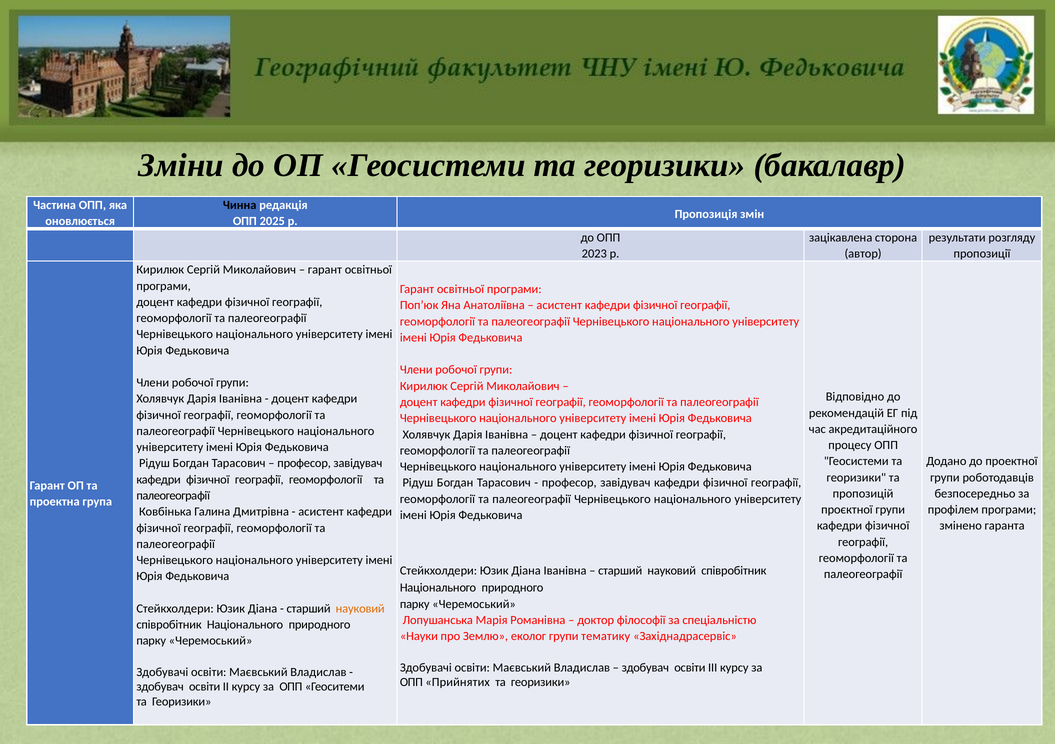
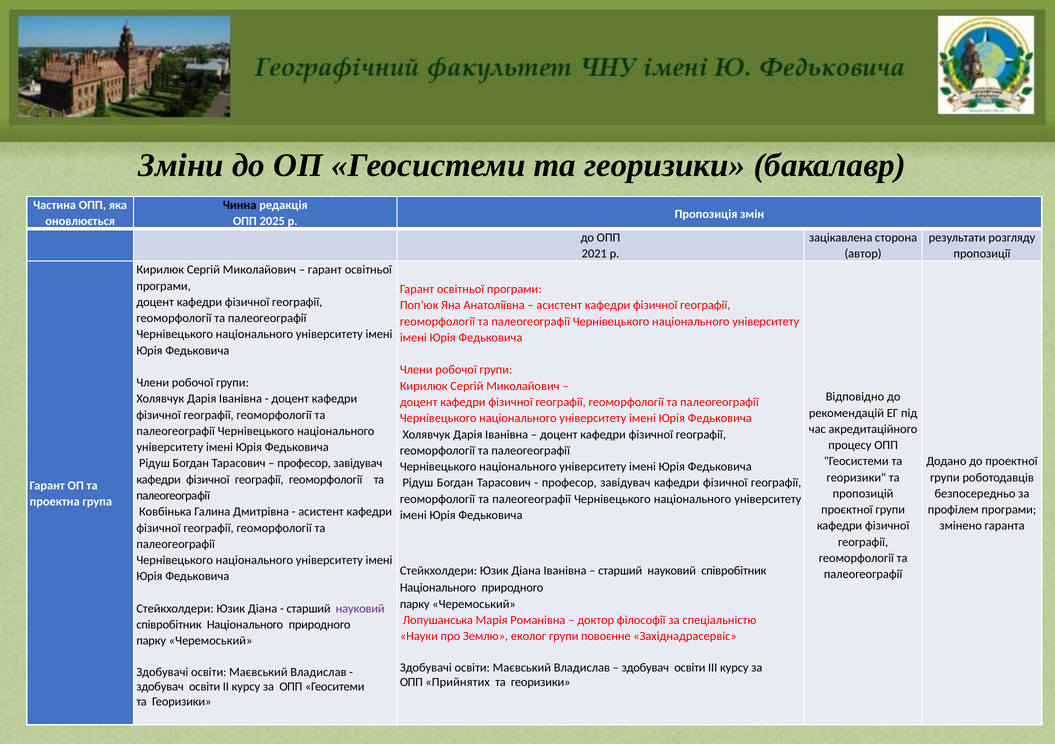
2023: 2023 -> 2021
науковий at (360, 609) colour: orange -> purple
тематику: тематику -> повоєнне
